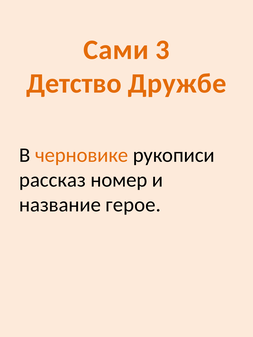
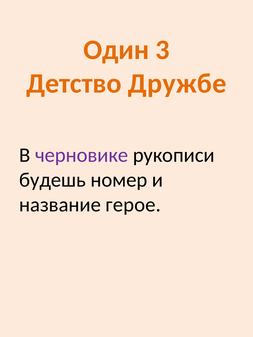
Сами: Сами -> Один
черновике colour: orange -> purple
рассказ: рассказ -> будешь
